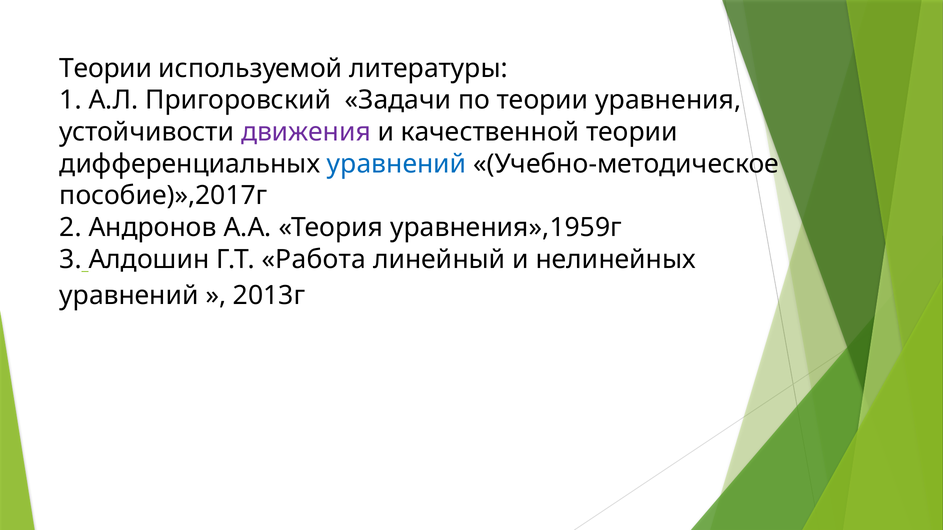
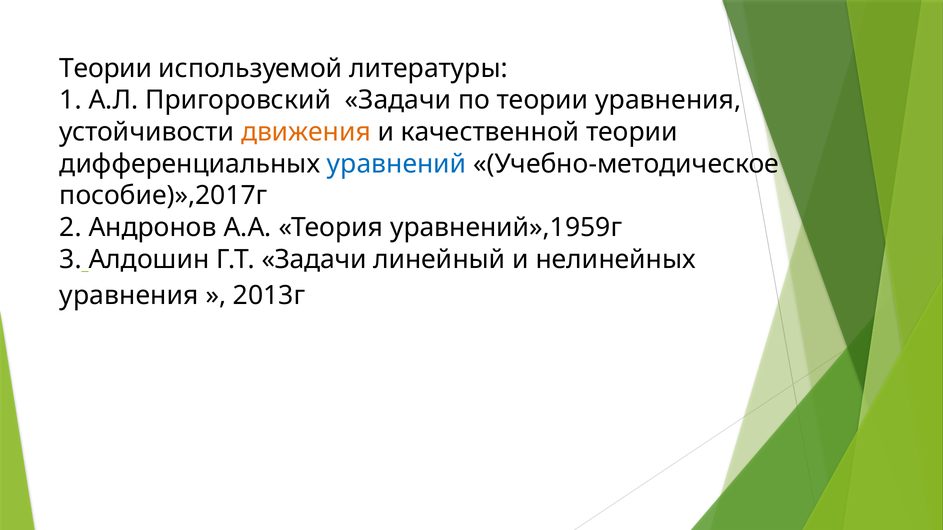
движения colour: purple -> orange
уравнения»,1959г: уравнения»,1959г -> уравнений»,1959г
Г.Т Работа: Работа -> Задачи
уравнений at (129, 296): уравнений -> уравнения
